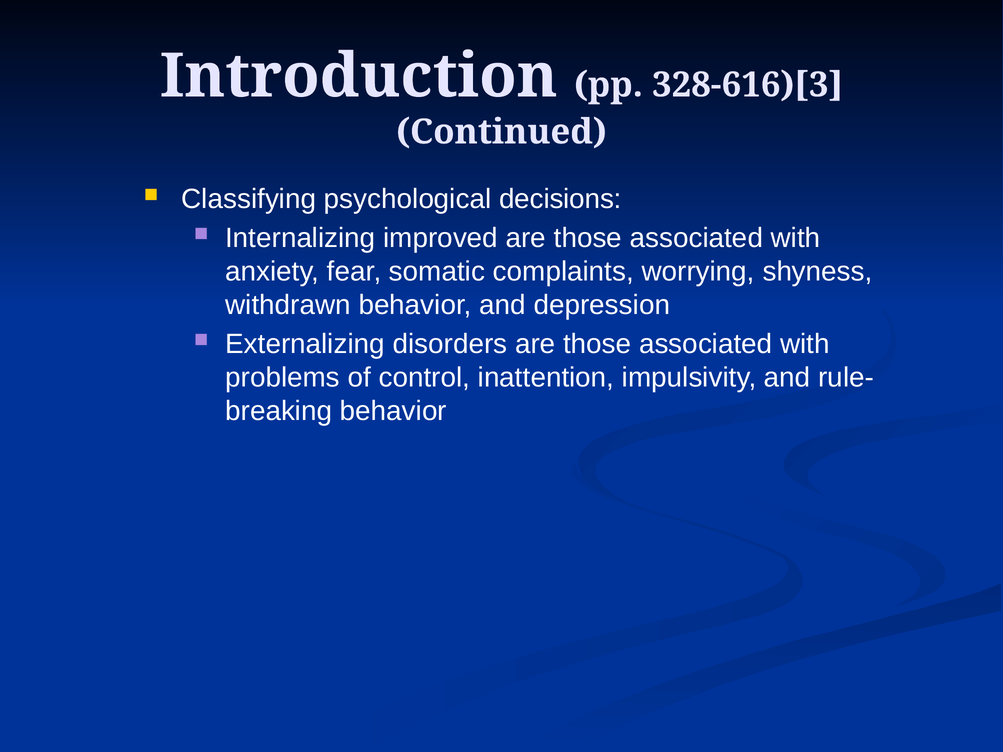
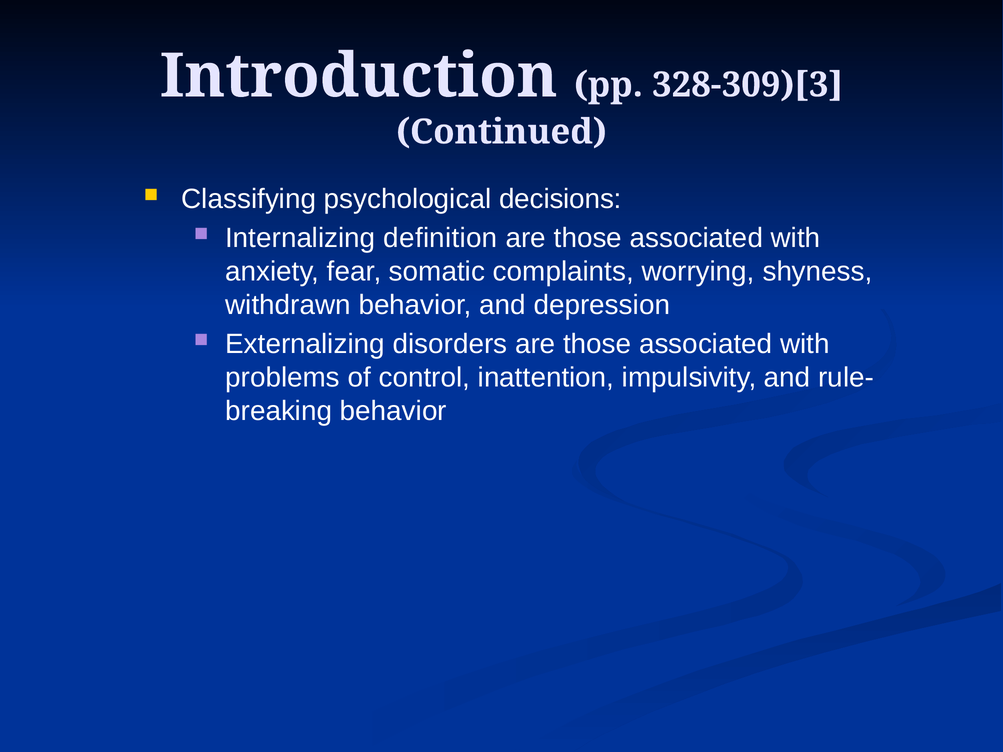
328-616)[3: 328-616)[3 -> 328-309)[3
improved: improved -> definition
